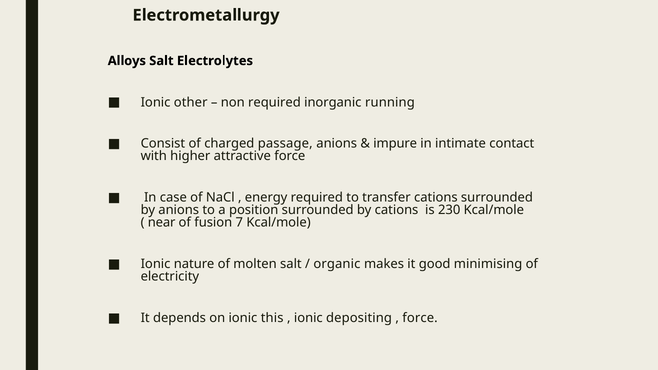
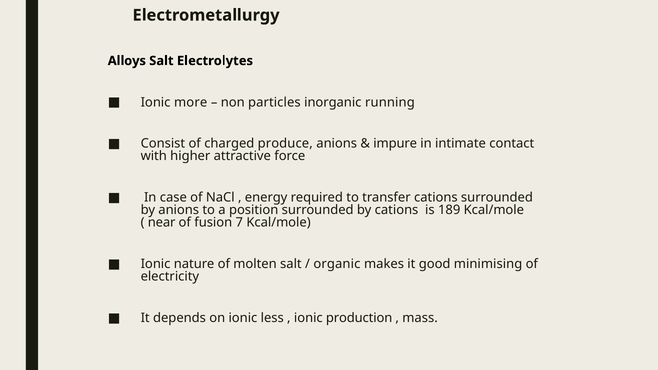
other: other -> more
non required: required -> particles
passage: passage -> produce
230: 230 -> 189
this: this -> less
depositing: depositing -> production
force at (420, 318): force -> mass
